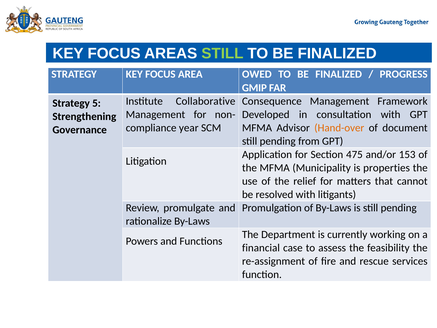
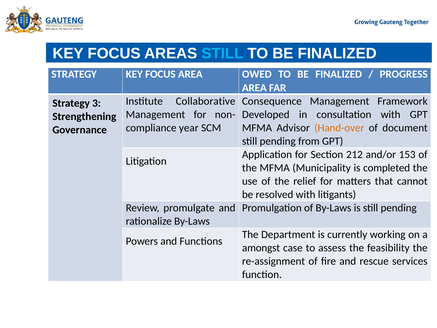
STILL at (222, 54) colour: light green -> light blue
GMIP at (254, 88): GMIP -> AREA
5: 5 -> 3
475: 475 -> 212
properties: properties -> completed
financial: financial -> amongst
